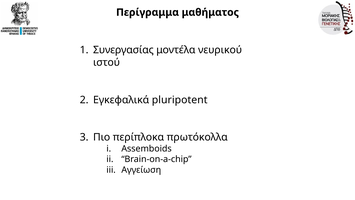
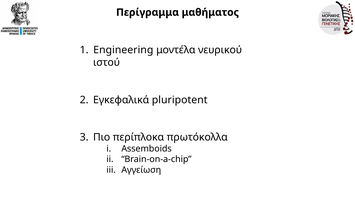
Συνεργασίας: Συνεργασίας -> Engineering
